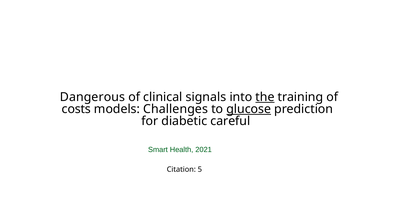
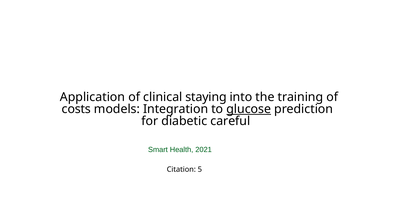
Dangerous: Dangerous -> Application
signals: signals -> staying
the underline: present -> none
Challenges: Challenges -> Integration
